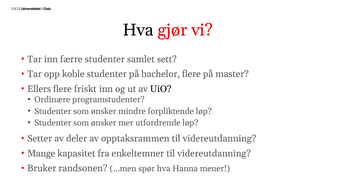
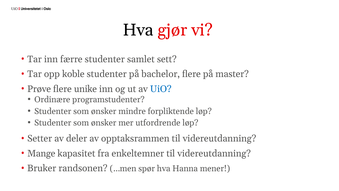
Ellers: Ellers -> Prøve
friskt: friskt -> unike
UiO colour: black -> blue
